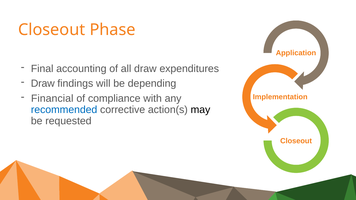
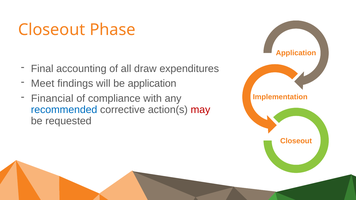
Draw at (43, 84): Draw -> Meet
be depending: depending -> application
may colour: black -> red
